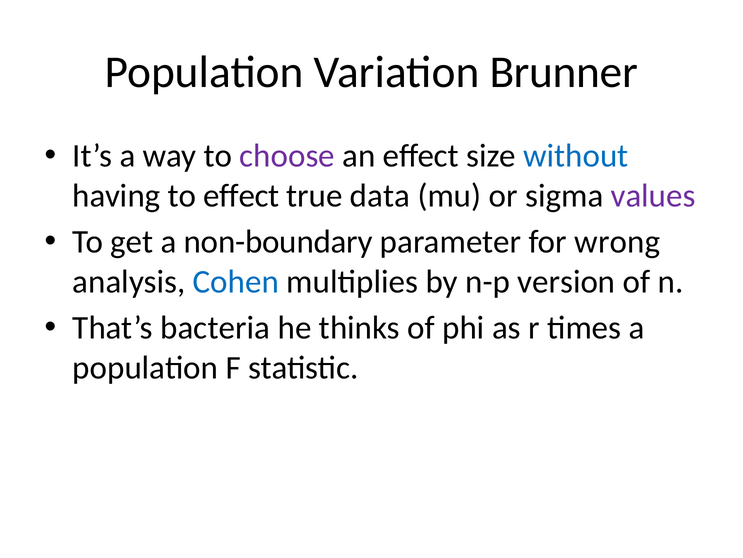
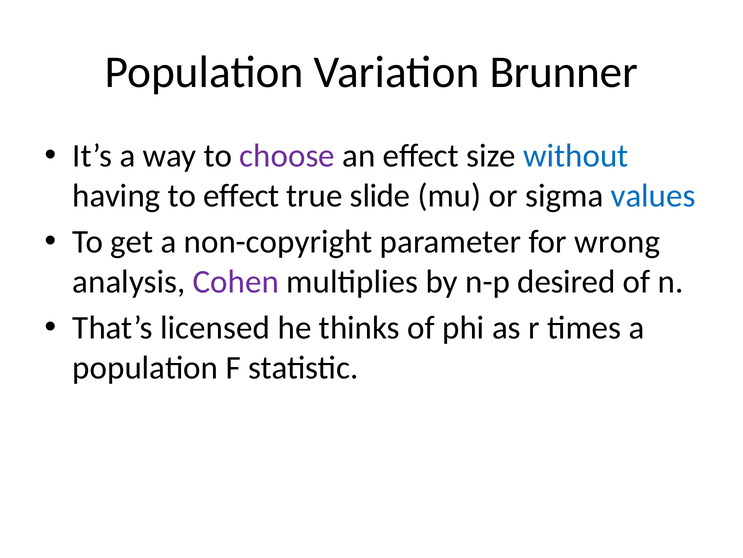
data: data -> slide
values colour: purple -> blue
non-boundary: non-boundary -> non-copyright
Cohen colour: blue -> purple
version: version -> desired
bacteria: bacteria -> licensed
